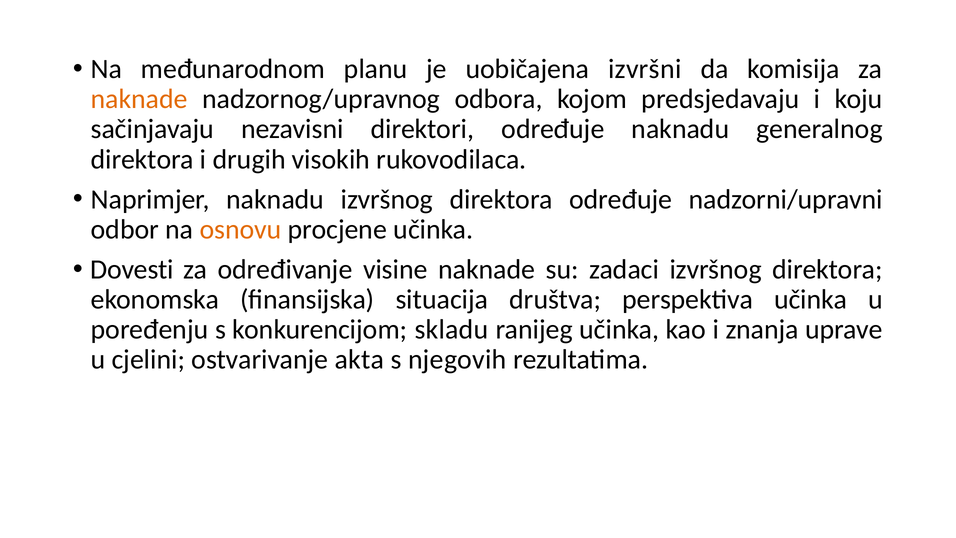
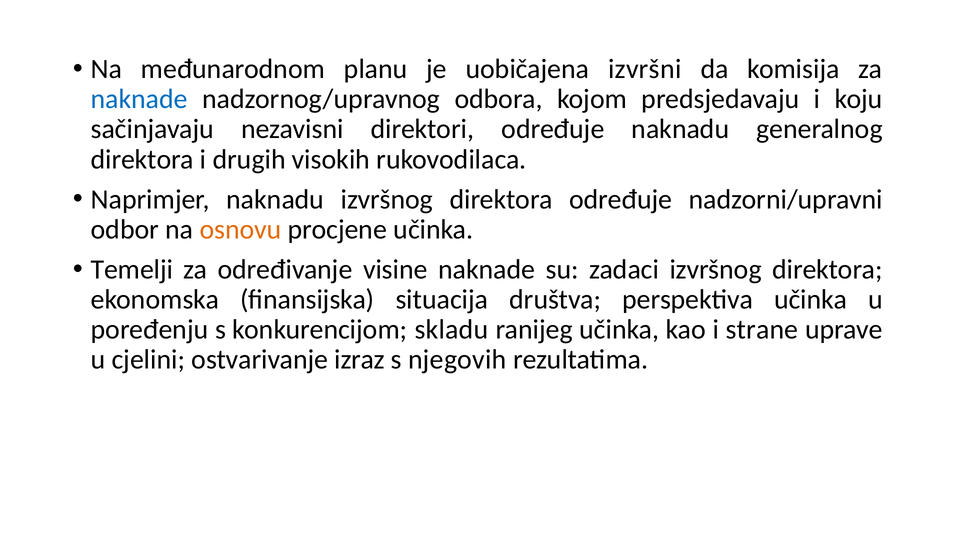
naknade at (139, 99) colour: orange -> blue
Dovesti: Dovesti -> Temelji
znanja: znanja -> strane
akta: akta -> izraz
